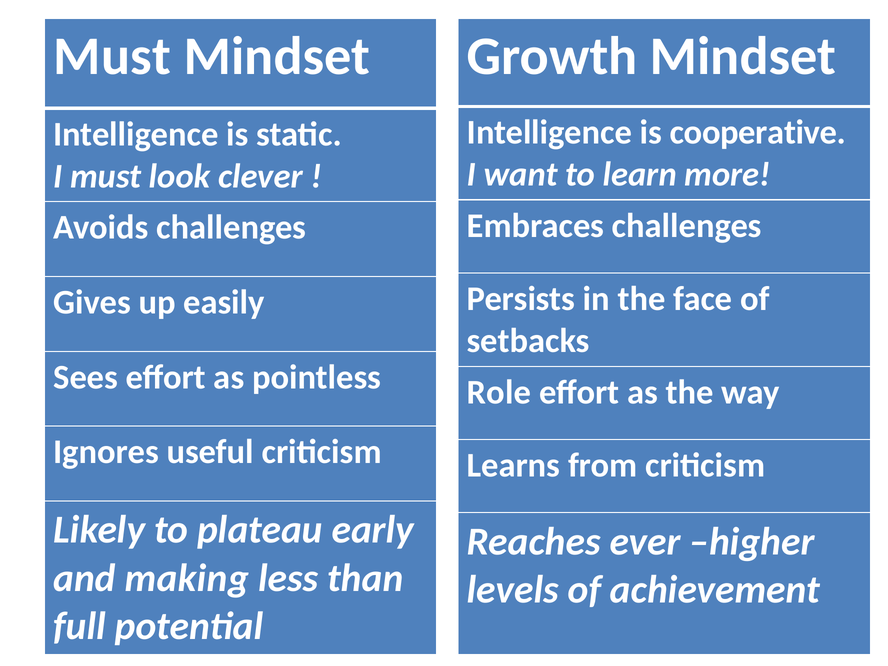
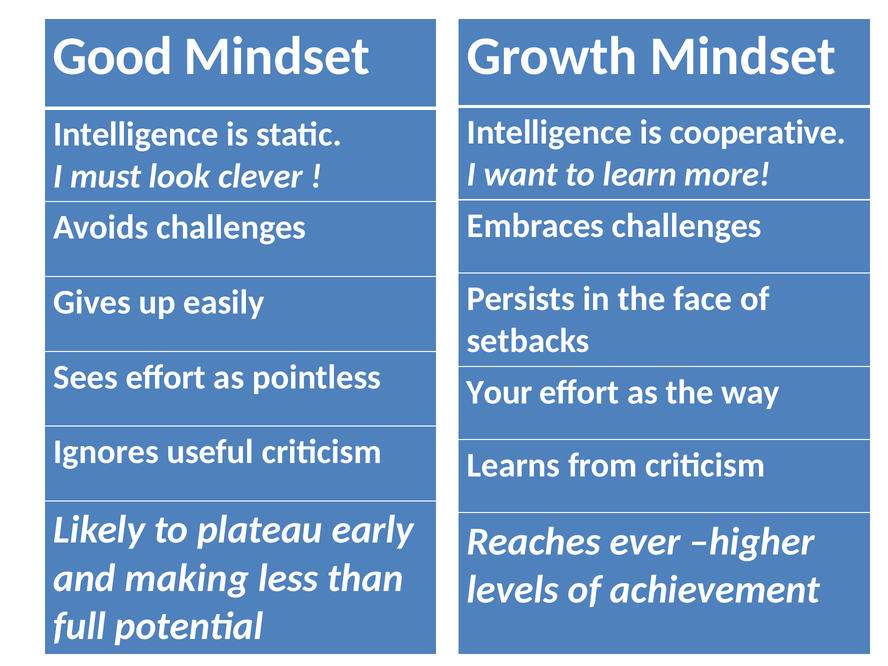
Must at (112, 56): Must -> Good
Role: Role -> Your
